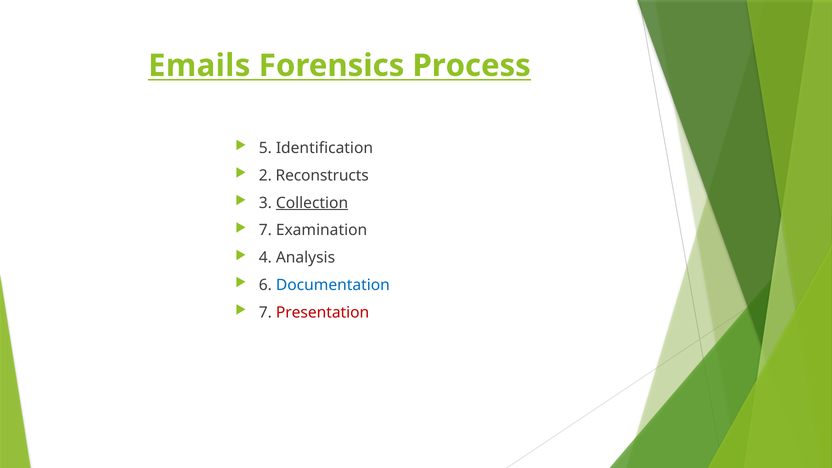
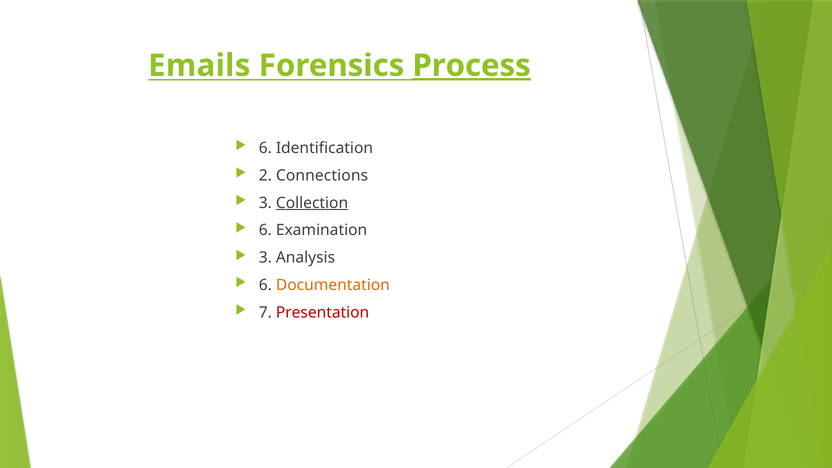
Process underline: none -> present
5 at (265, 148): 5 -> 6
Reconstructs: Reconstructs -> Connections
7 at (265, 230): 7 -> 6
4 at (265, 258): 4 -> 3
Documentation colour: blue -> orange
